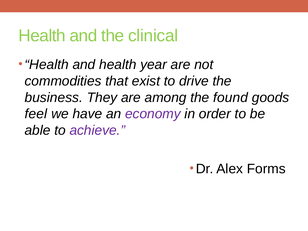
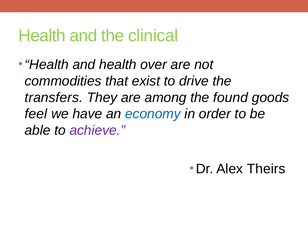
year: year -> over
business: business -> transfers
economy colour: purple -> blue
Forms: Forms -> Theirs
